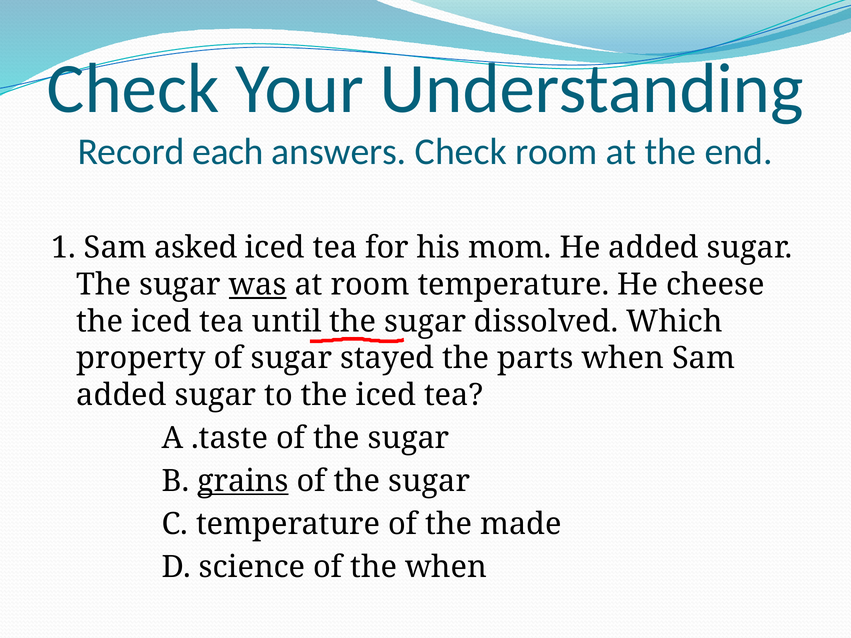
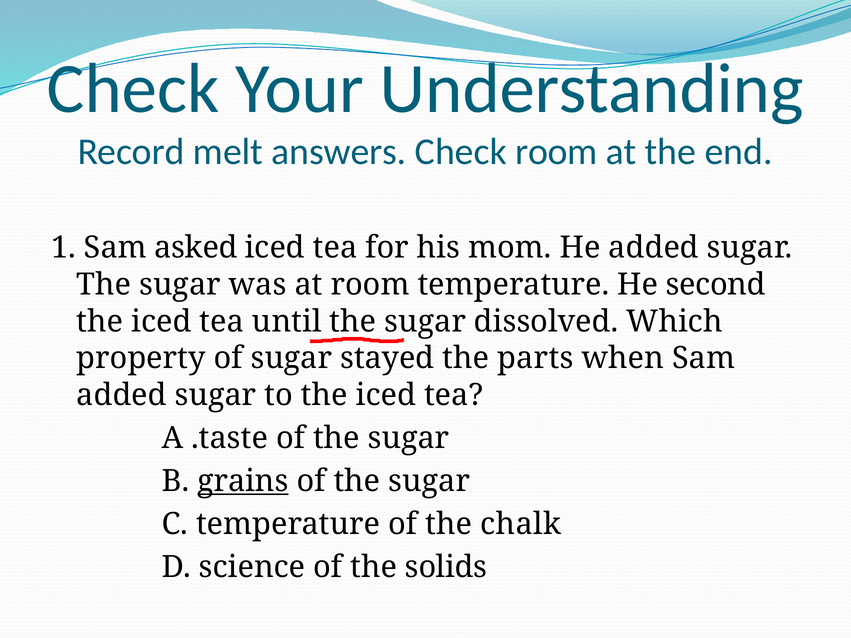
each: each -> melt
was underline: present -> none
cheese: cheese -> second
made: made -> chalk
the when: when -> solids
